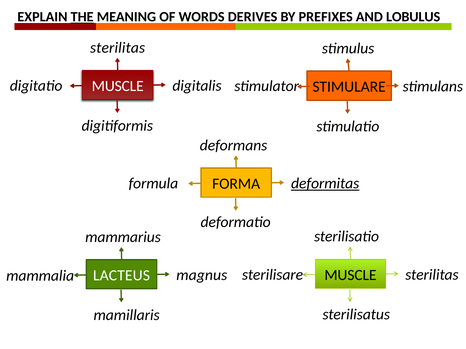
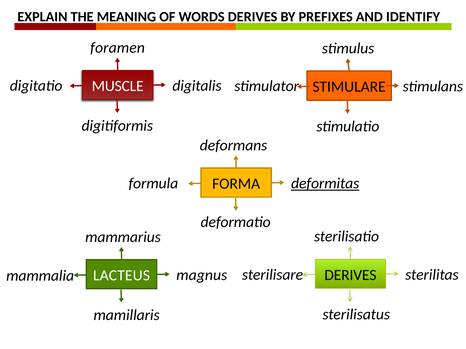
THE underline: present -> none
LOBULUS: LOBULUS -> IDENTIFY
sterilitas at (118, 48): sterilitas -> foramen
MUSCLE at (350, 275): MUSCLE -> DERIVES
